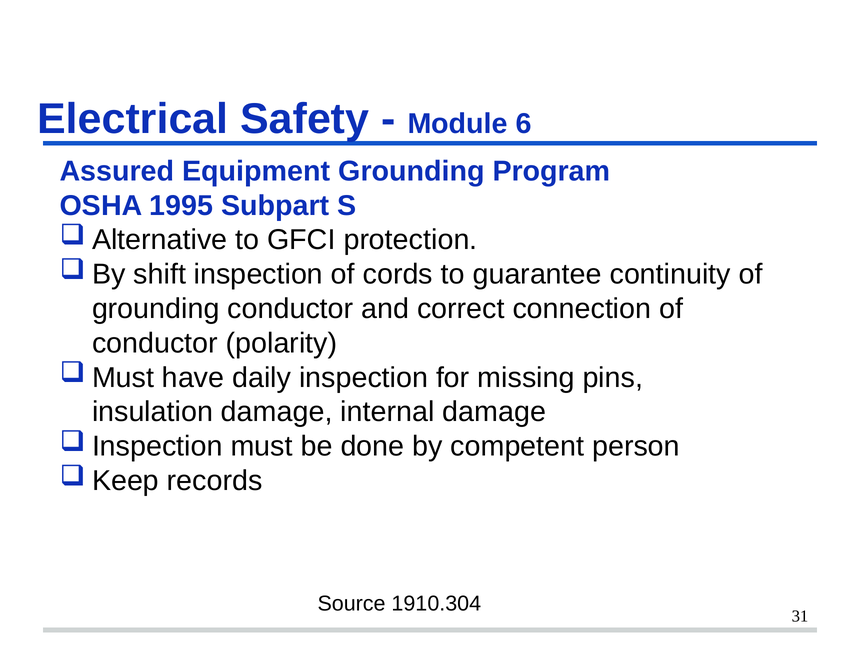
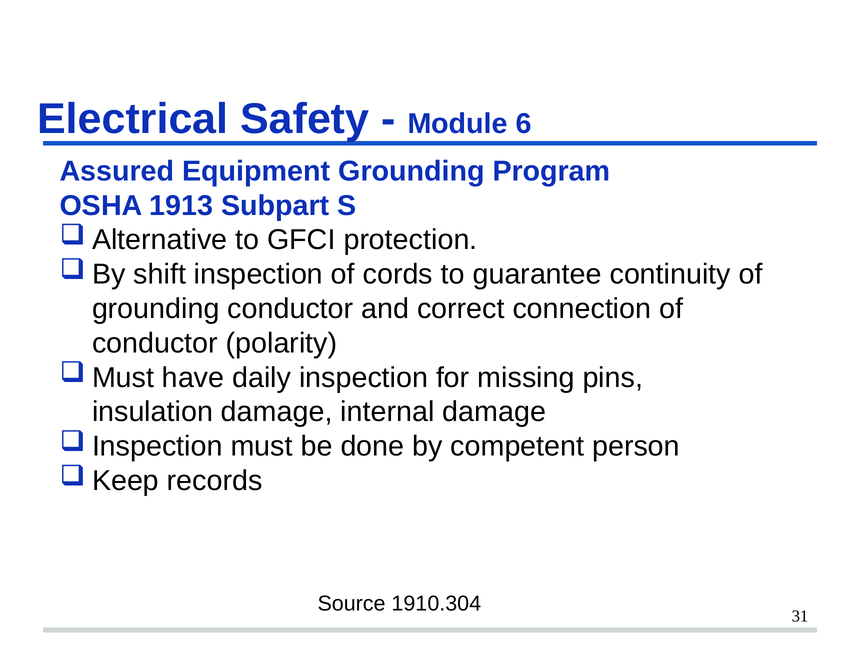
1995: 1995 -> 1913
